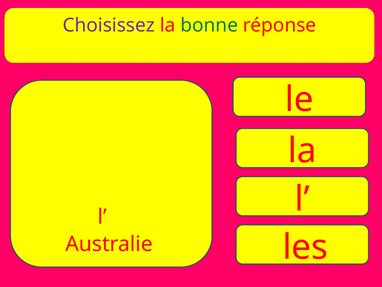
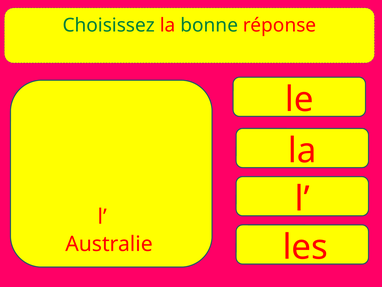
Choisissez colour: purple -> green
